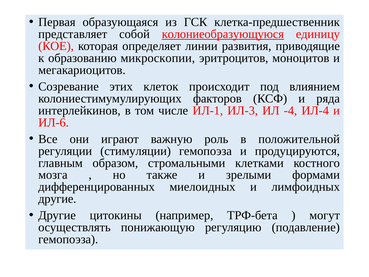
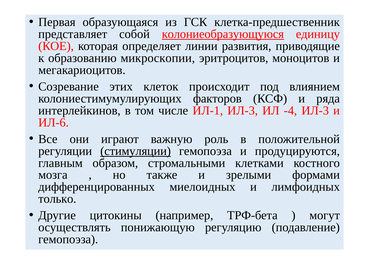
-4 ИЛ-4: ИЛ-4 -> ИЛ-3
стимуляции underline: none -> present
другие at (57, 199): другие -> только
